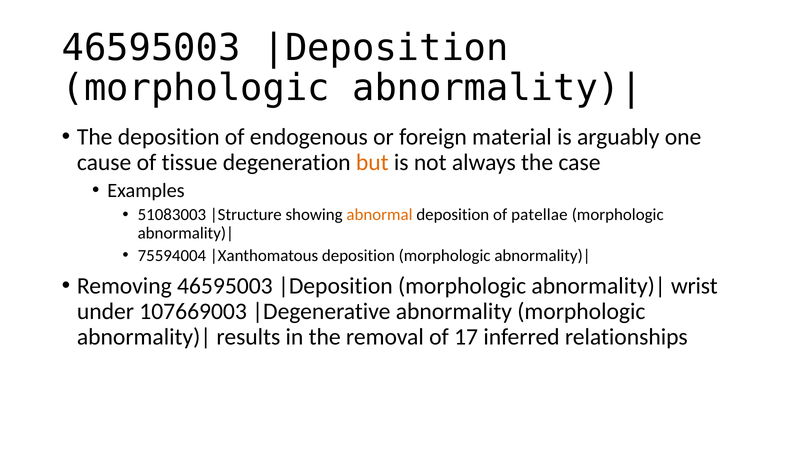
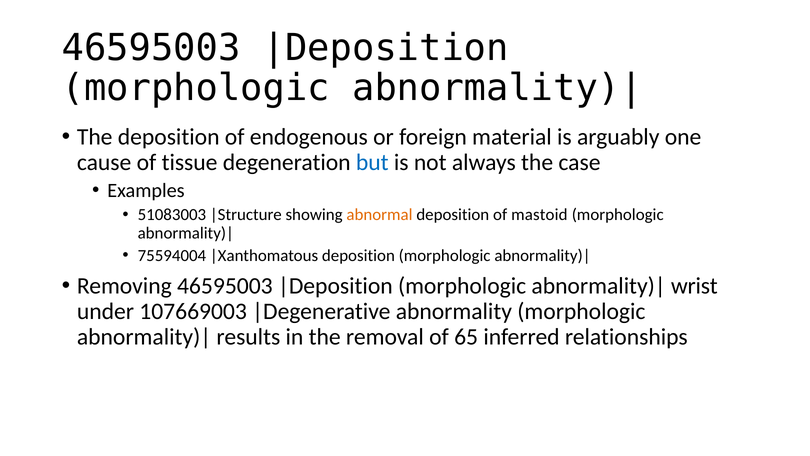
but colour: orange -> blue
patellae: patellae -> mastoid
17: 17 -> 65
